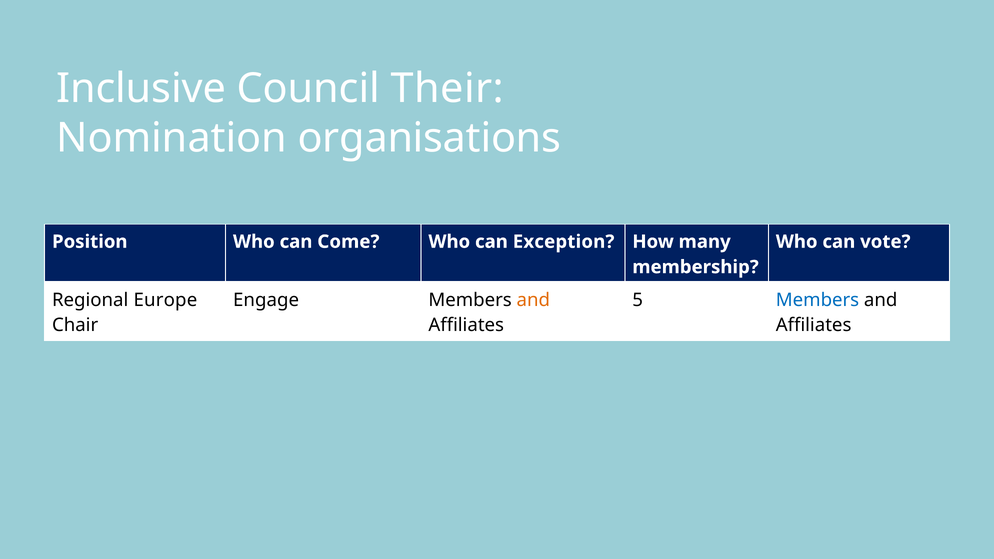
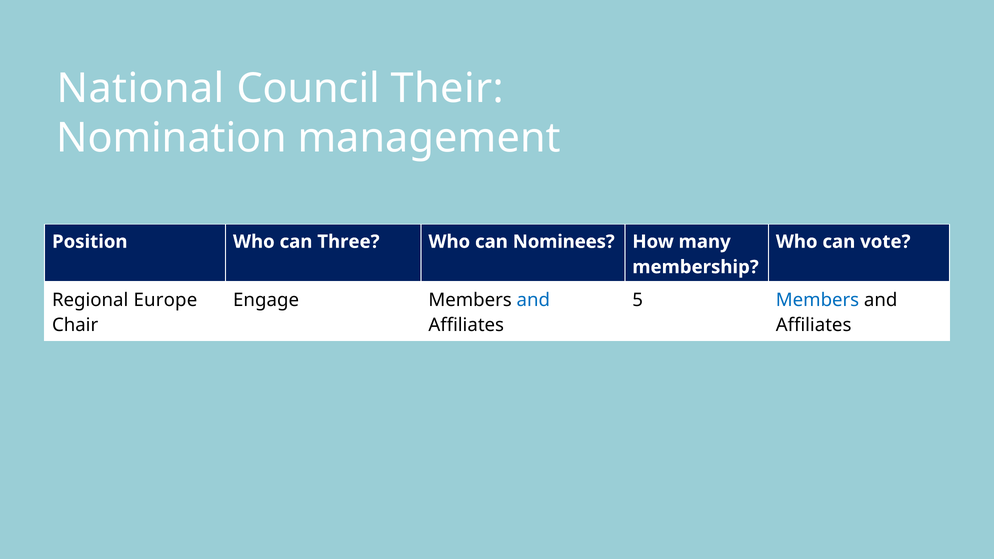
Inclusive: Inclusive -> National
organisations: organisations -> management
Come: Come -> Three
Exception: Exception -> Nominees
and at (533, 300) colour: orange -> blue
